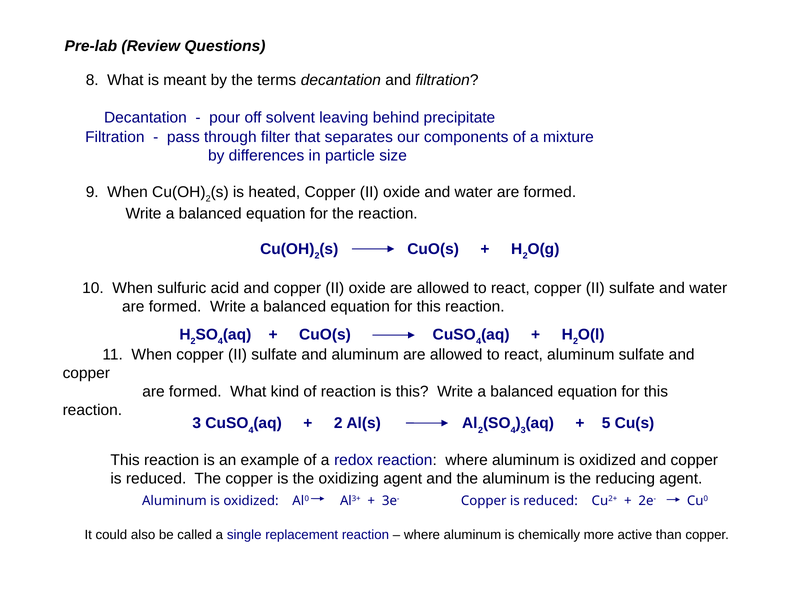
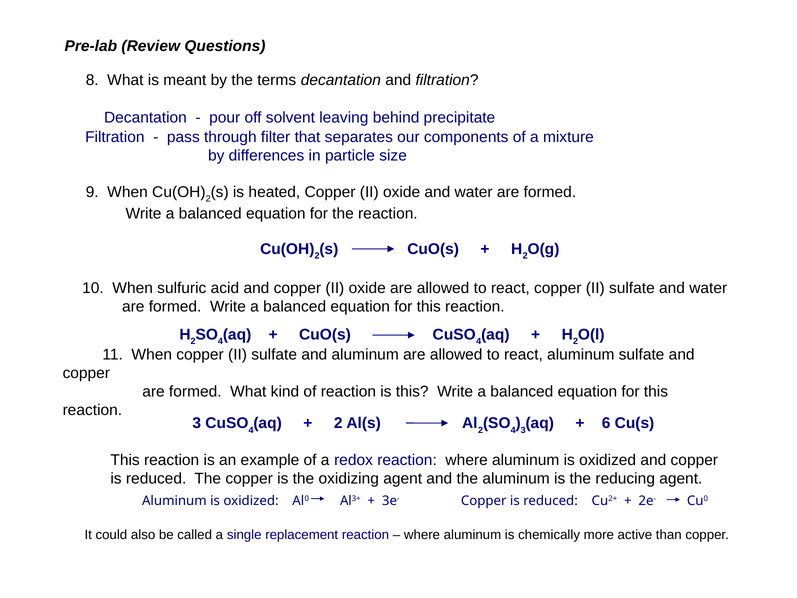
5: 5 -> 6
